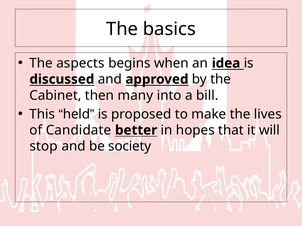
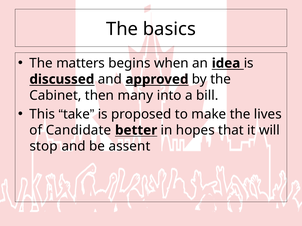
aspects: aspects -> matters
held: held -> take
society: society -> assent
